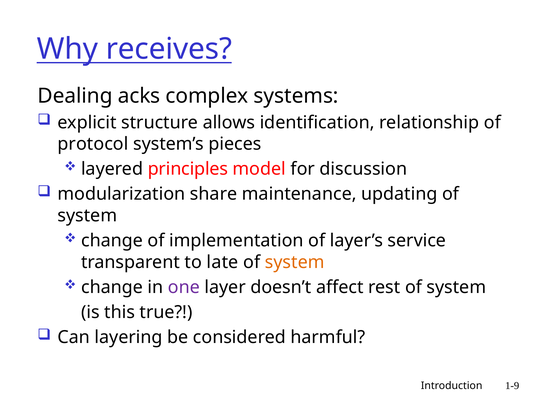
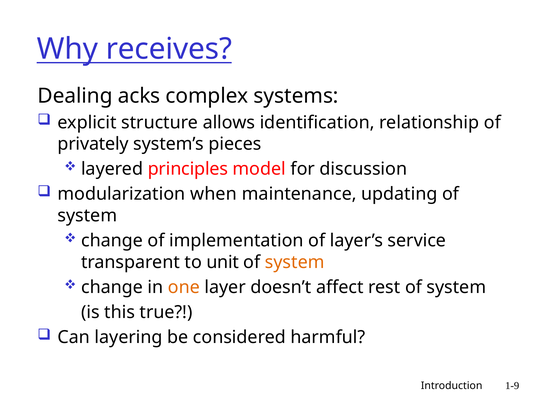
protocol: protocol -> privately
share: share -> when
late: late -> unit
one colour: purple -> orange
